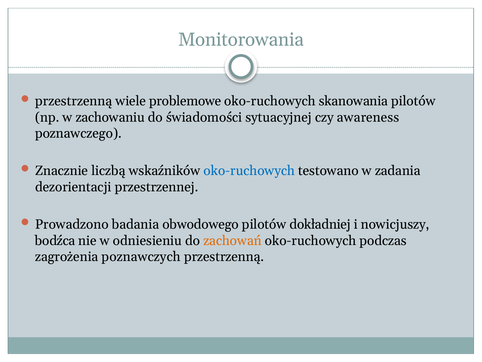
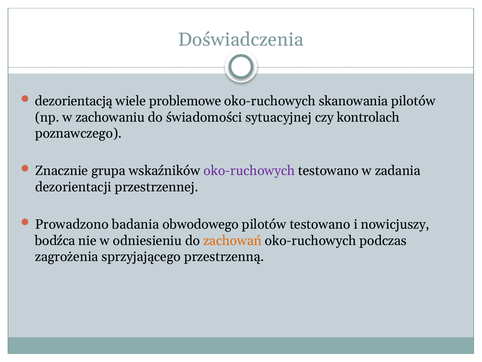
Monitorowania: Monitorowania -> Doświadczenia
przestrzenną at (74, 101): przestrzenną -> dezorientacją
awareness: awareness -> kontrolach
liczbą: liczbą -> grupa
oko-ruchowych at (249, 171) colour: blue -> purple
pilotów dokładniej: dokładniej -> testowano
poznawczych: poznawczych -> sprzyjającego
